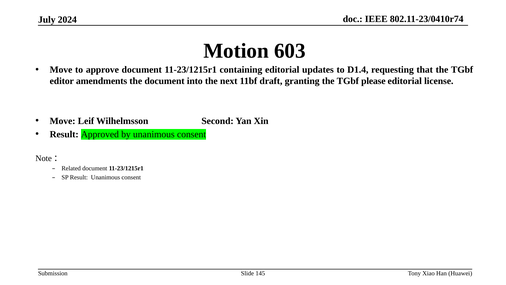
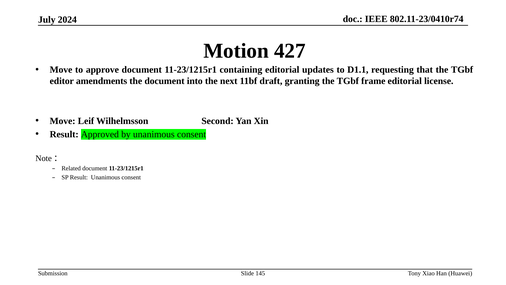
603: 603 -> 427
D1.4: D1.4 -> D1.1
please: please -> frame
